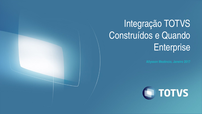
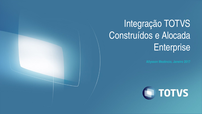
Quando: Quando -> Alocada
